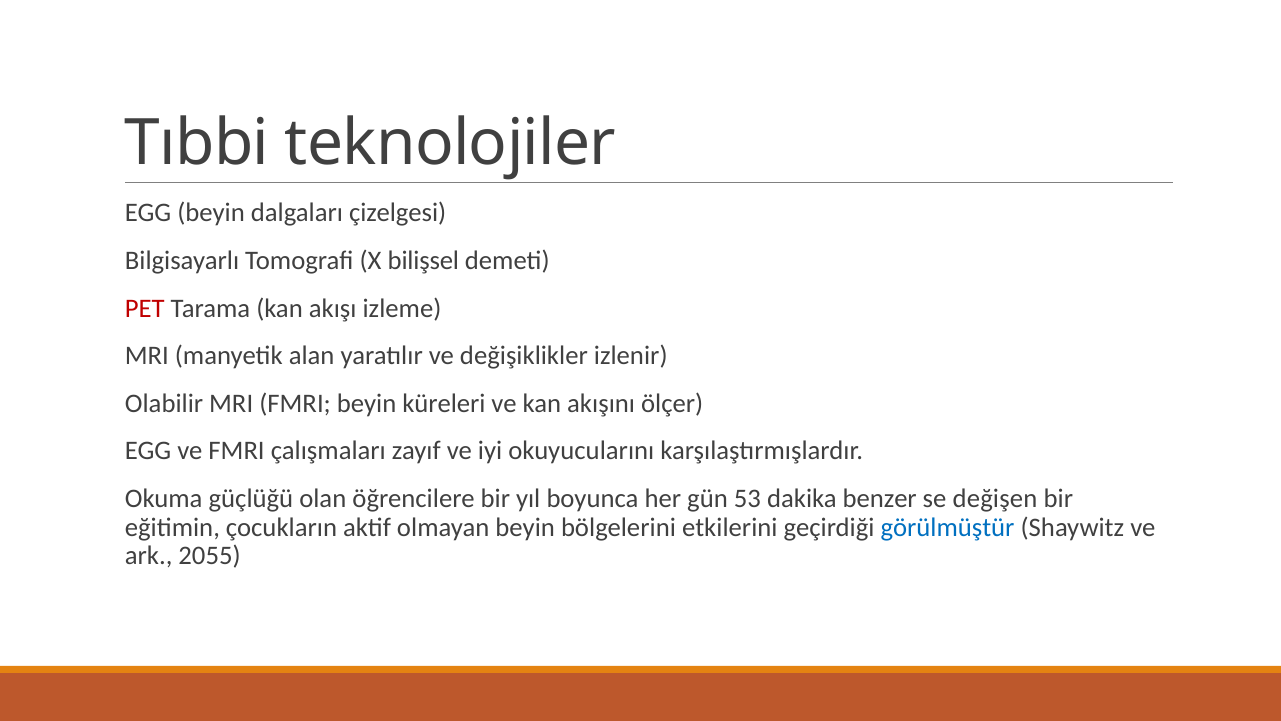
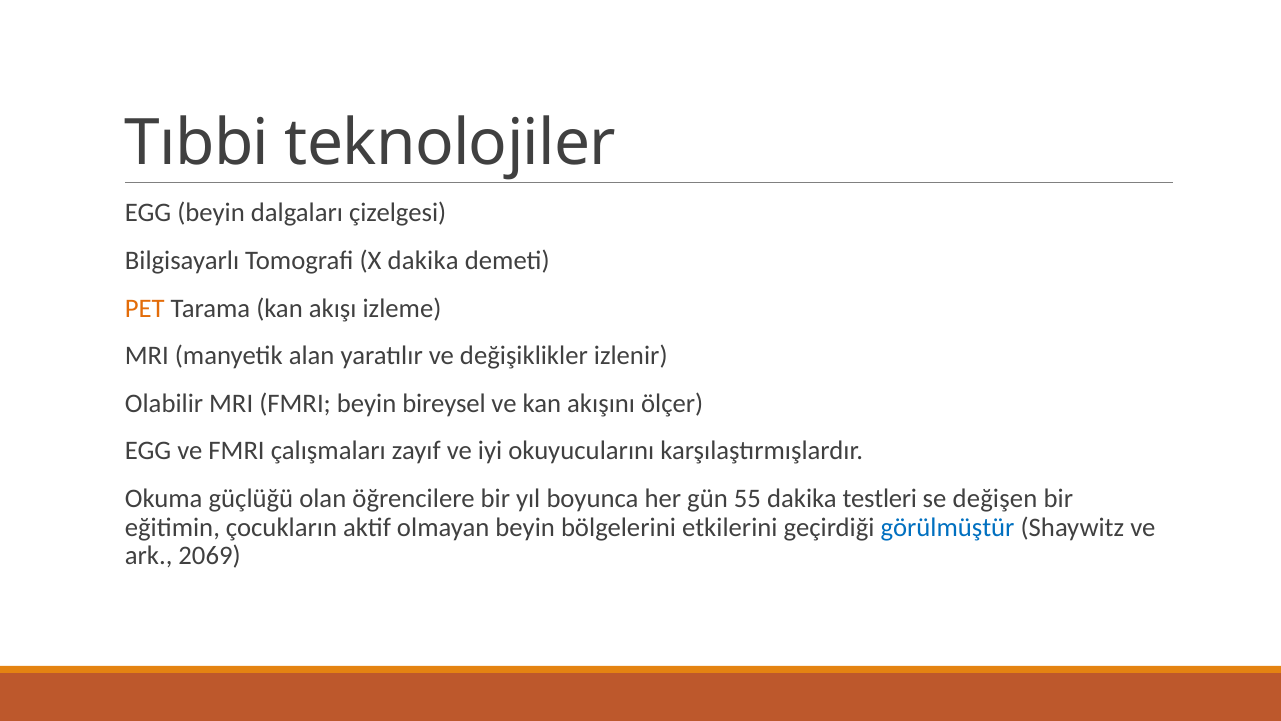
X bilişsel: bilişsel -> dakika
PET colour: red -> orange
küreleri: küreleri -> bireysel
53: 53 -> 55
benzer: benzer -> testleri
2055: 2055 -> 2069
